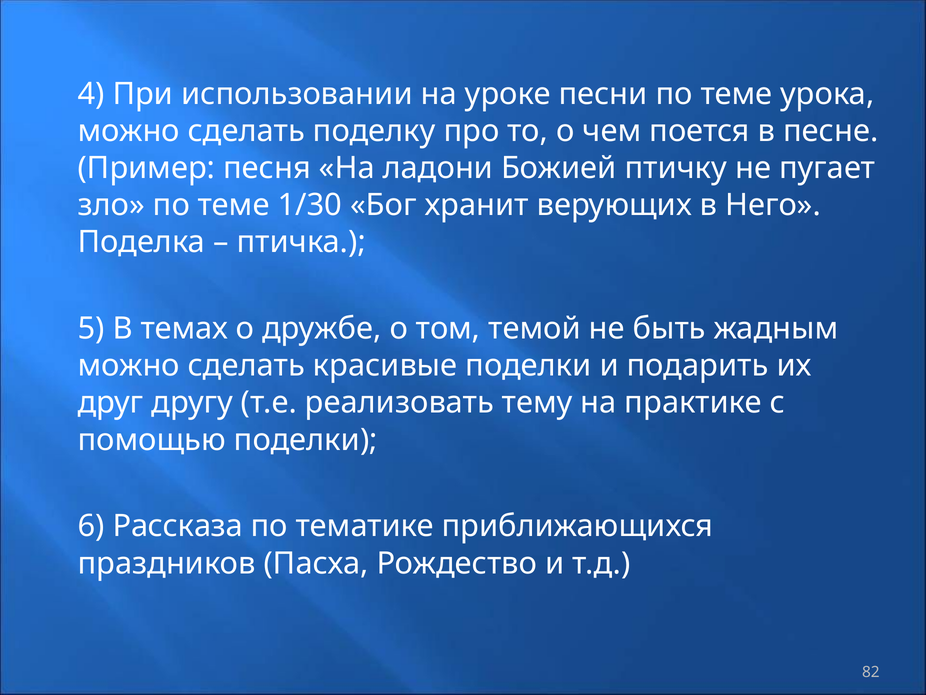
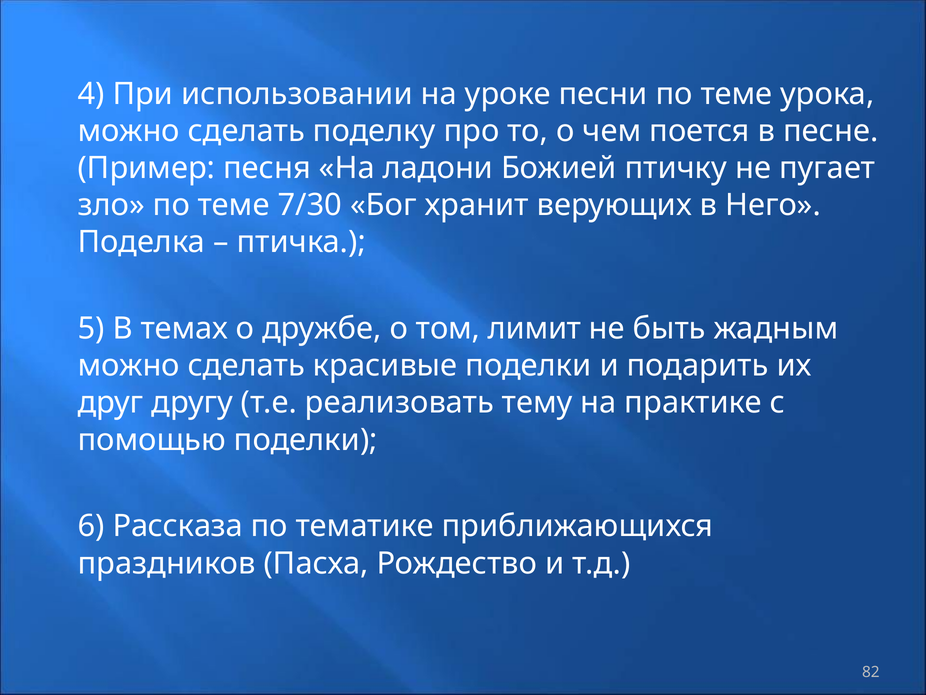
1/30: 1/30 -> 7/30
темой: темой -> лимит
